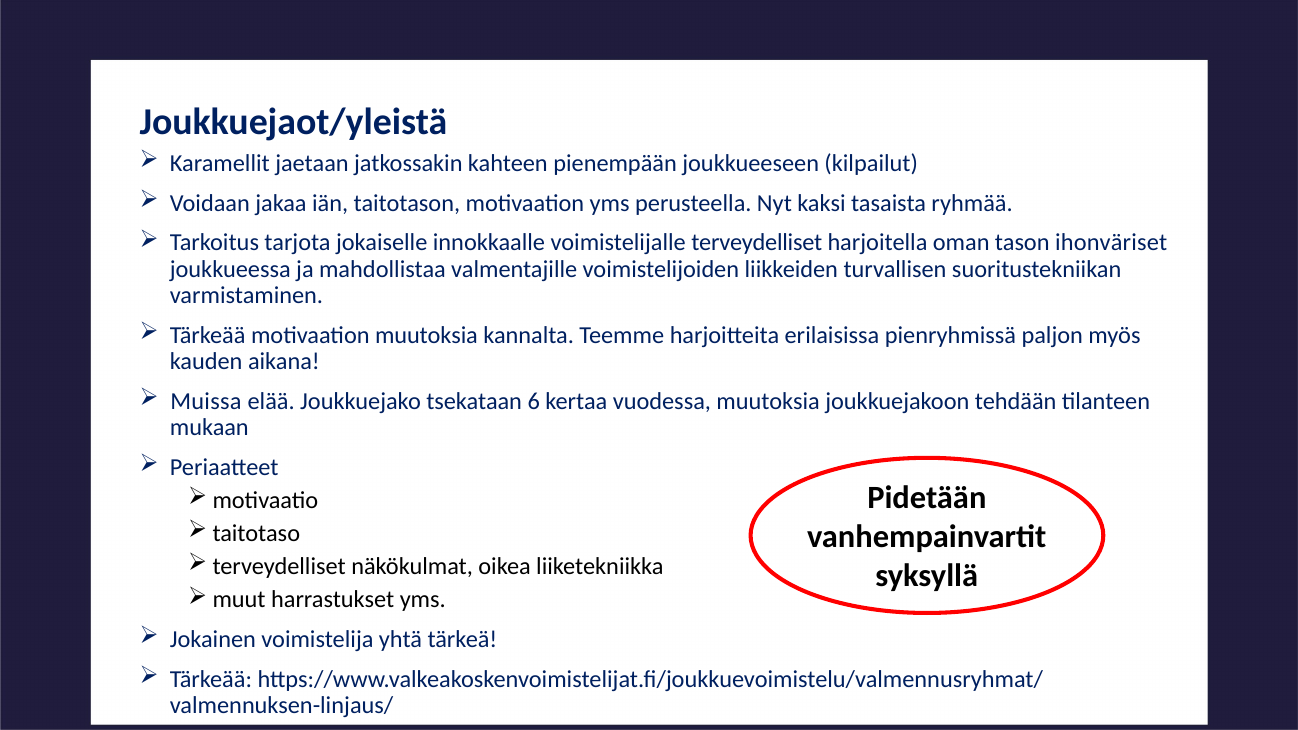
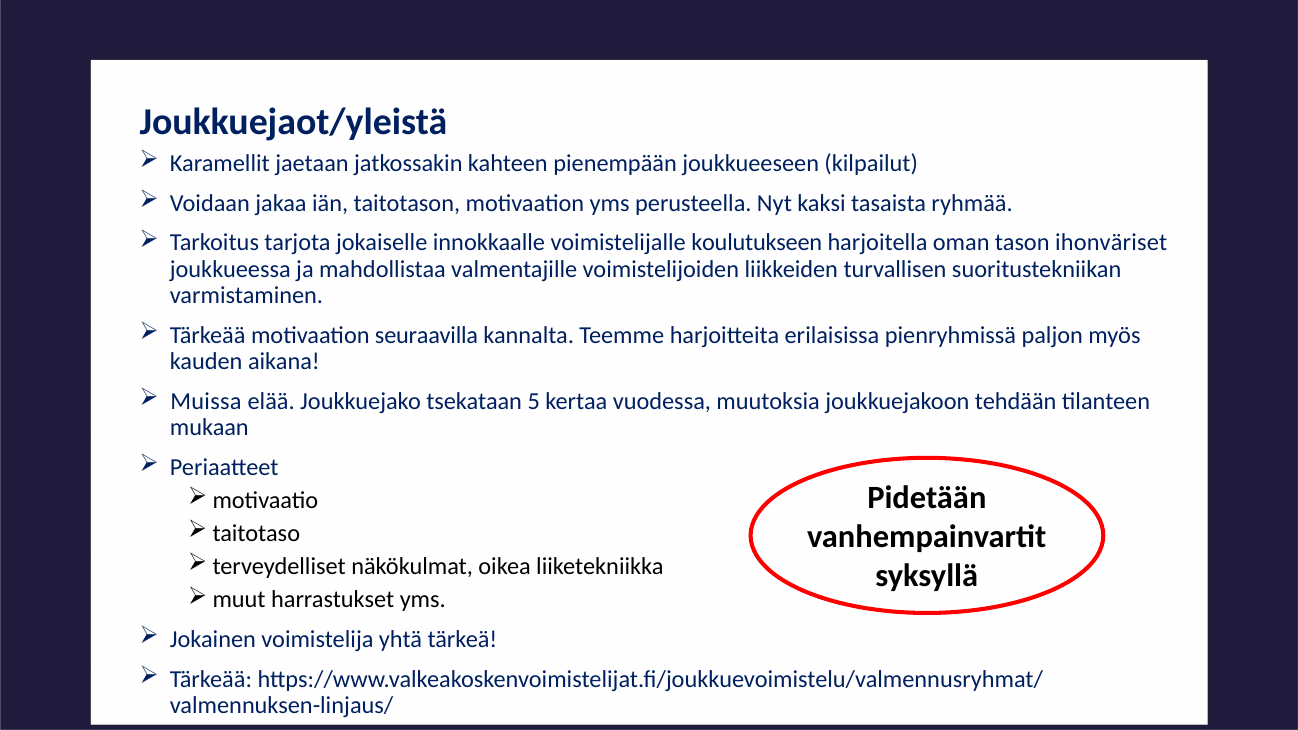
terveydelliset: terveydelliset -> koulutukseen
motivaation muutoksia: muutoksia -> seuraavilla
6: 6 -> 5
